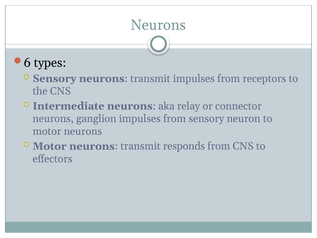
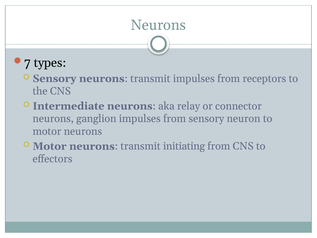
6: 6 -> 7
responds: responds -> initiating
